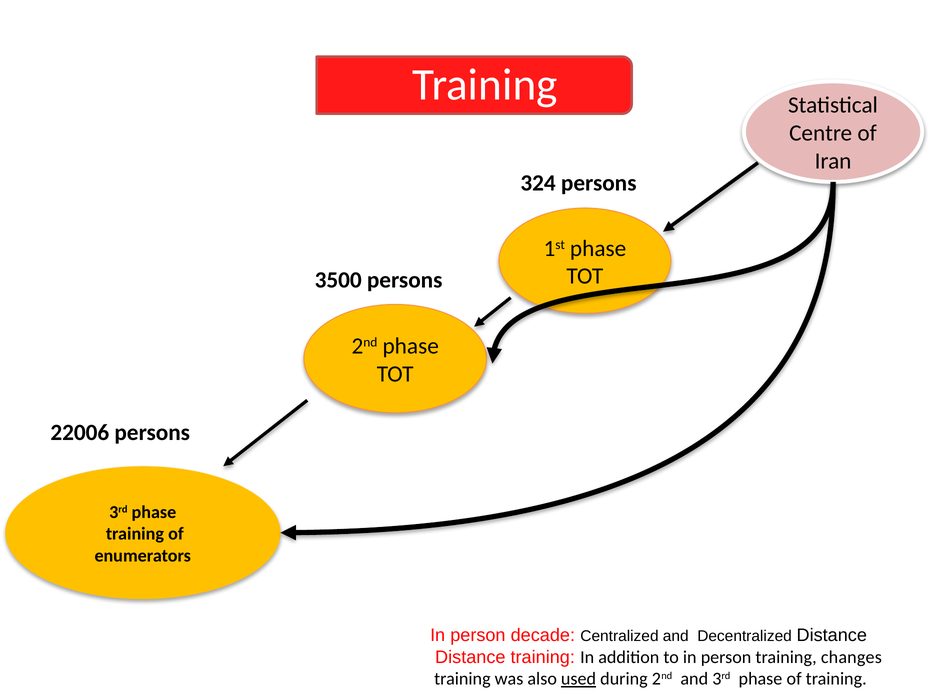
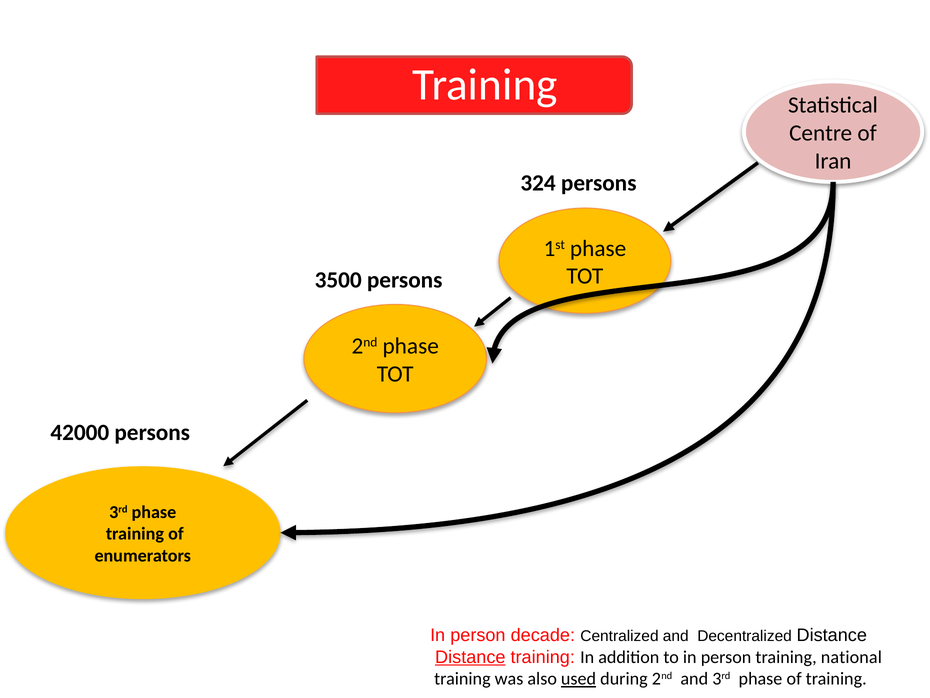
22006: 22006 -> 42000
Distance at (470, 657) underline: none -> present
changes: changes -> national
